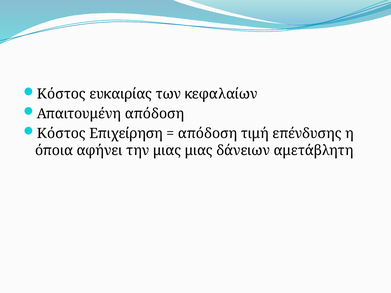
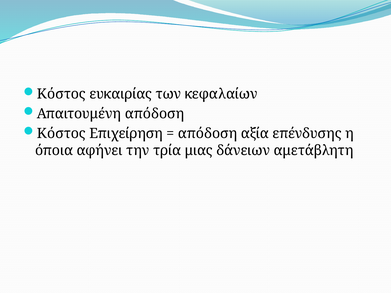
τιμή: τιμή -> αξία
την μιας: μιας -> τρία
